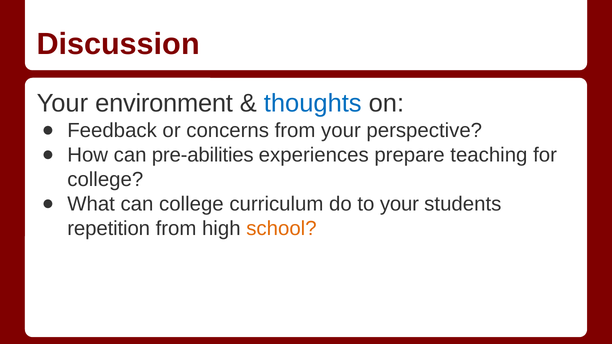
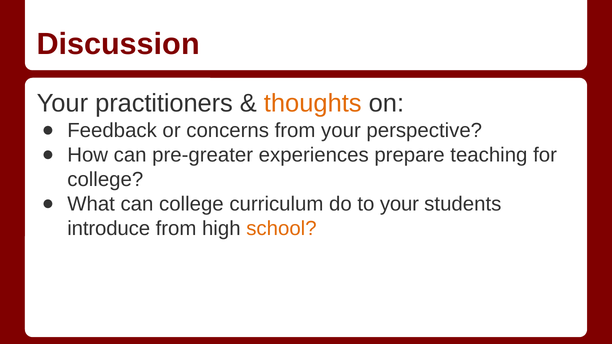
environment: environment -> practitioners
thoughts colour: blue -> orange
pre-abilities: pre-abilities -> pre-greater
repetition: repetition -> introduce
